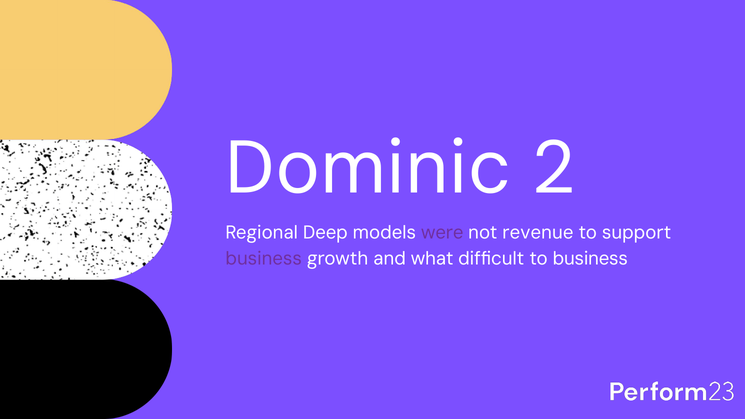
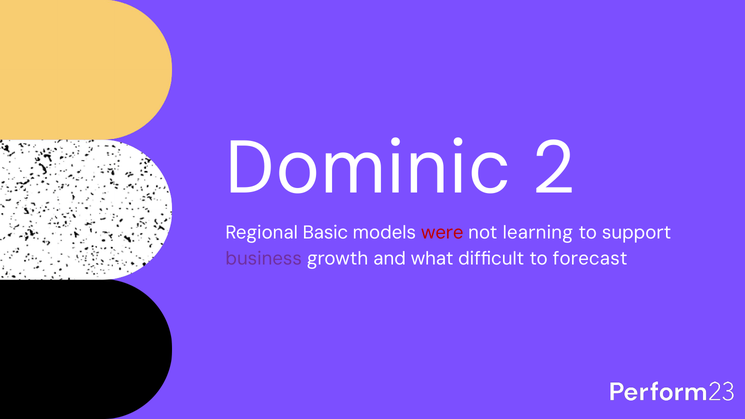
Deep: Deep -> Basic
were colour: purple -> red
revenue: revenue -> learning
to business: business -> forecast
